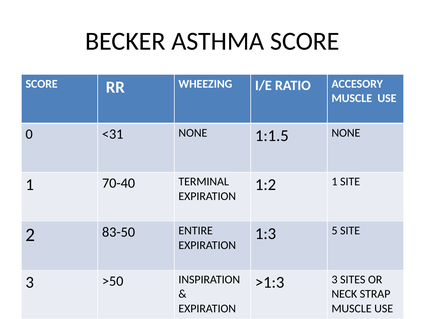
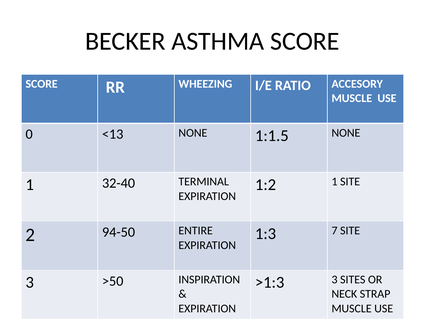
<31: <31 -> <13
70-40: 70-40 -> 32-40
5: 5 -> 7
83-50: 83-50 -> 94-50
